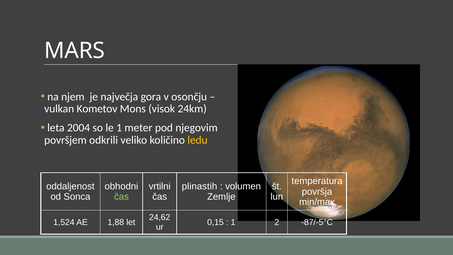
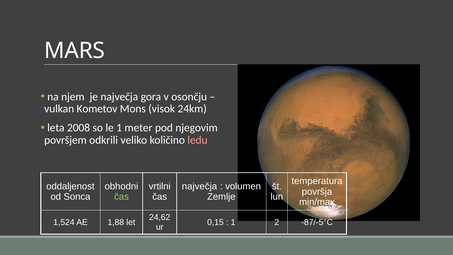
2004: 2004 -> 2008
ledu colour: yellow -> pink
plinastih at (200, 186): plinastih -> največja
